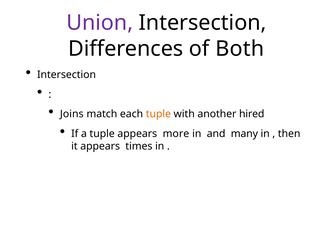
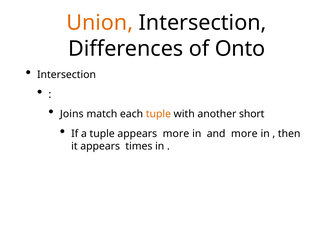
Union colour: purple -> orange
Both: Both -> Onto
hired: hired -> short
and many: many -> more
